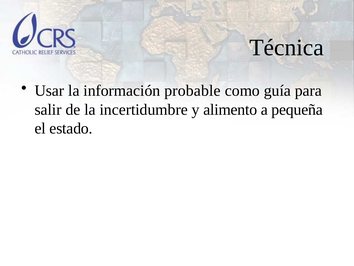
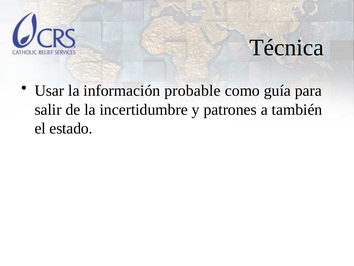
alimento: alimento -> patrones
pequeña: pequeña -> también
